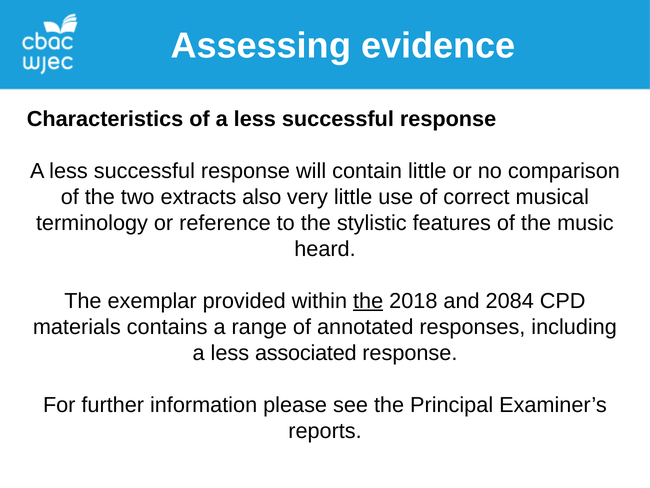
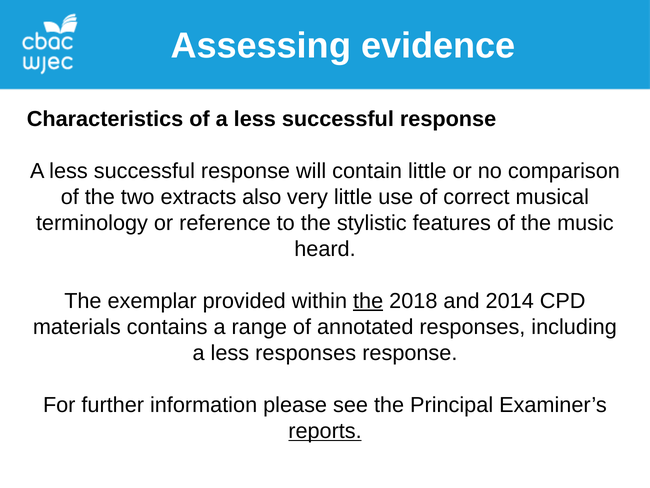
2084: 2084 -> 2014
less associated: associated -> responses
reports underline: none -> present
